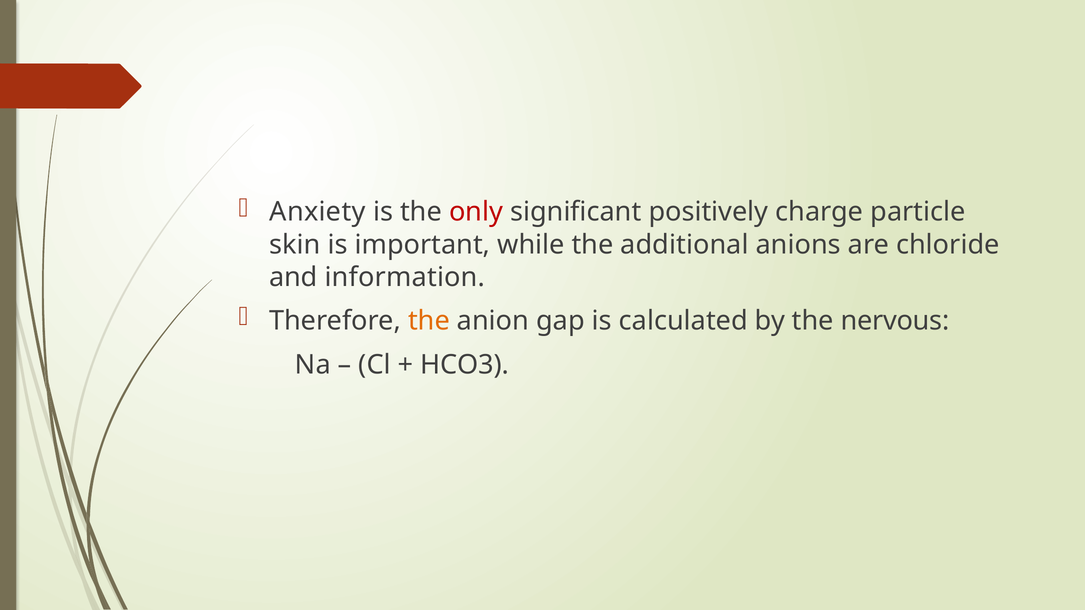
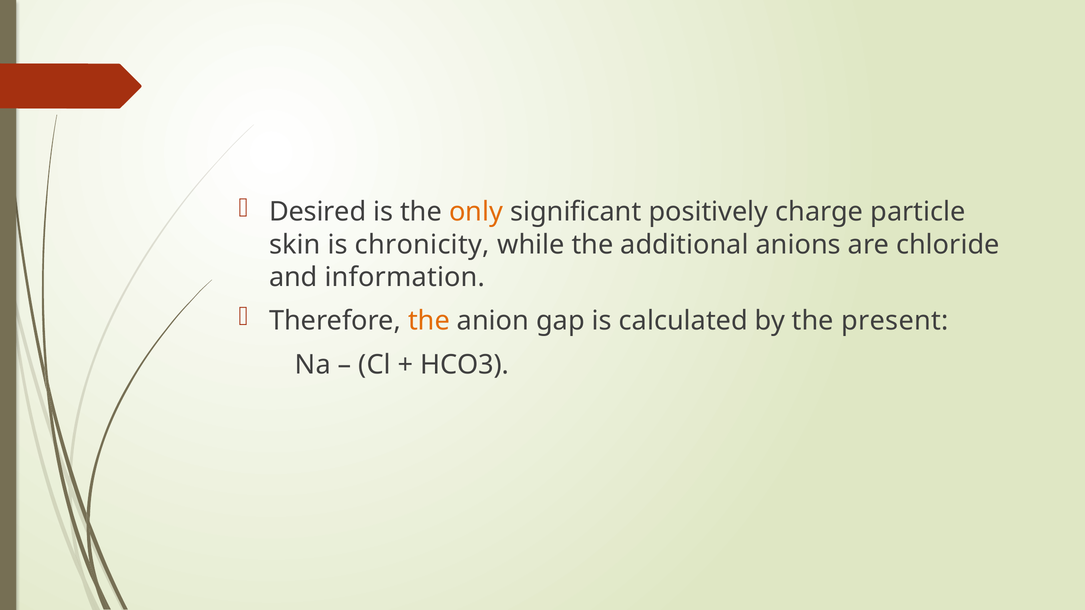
Anxiety: Anxiety -> Desired
only colour: red -> orange
important: important -> chronicity
nervous: nervous -> present
